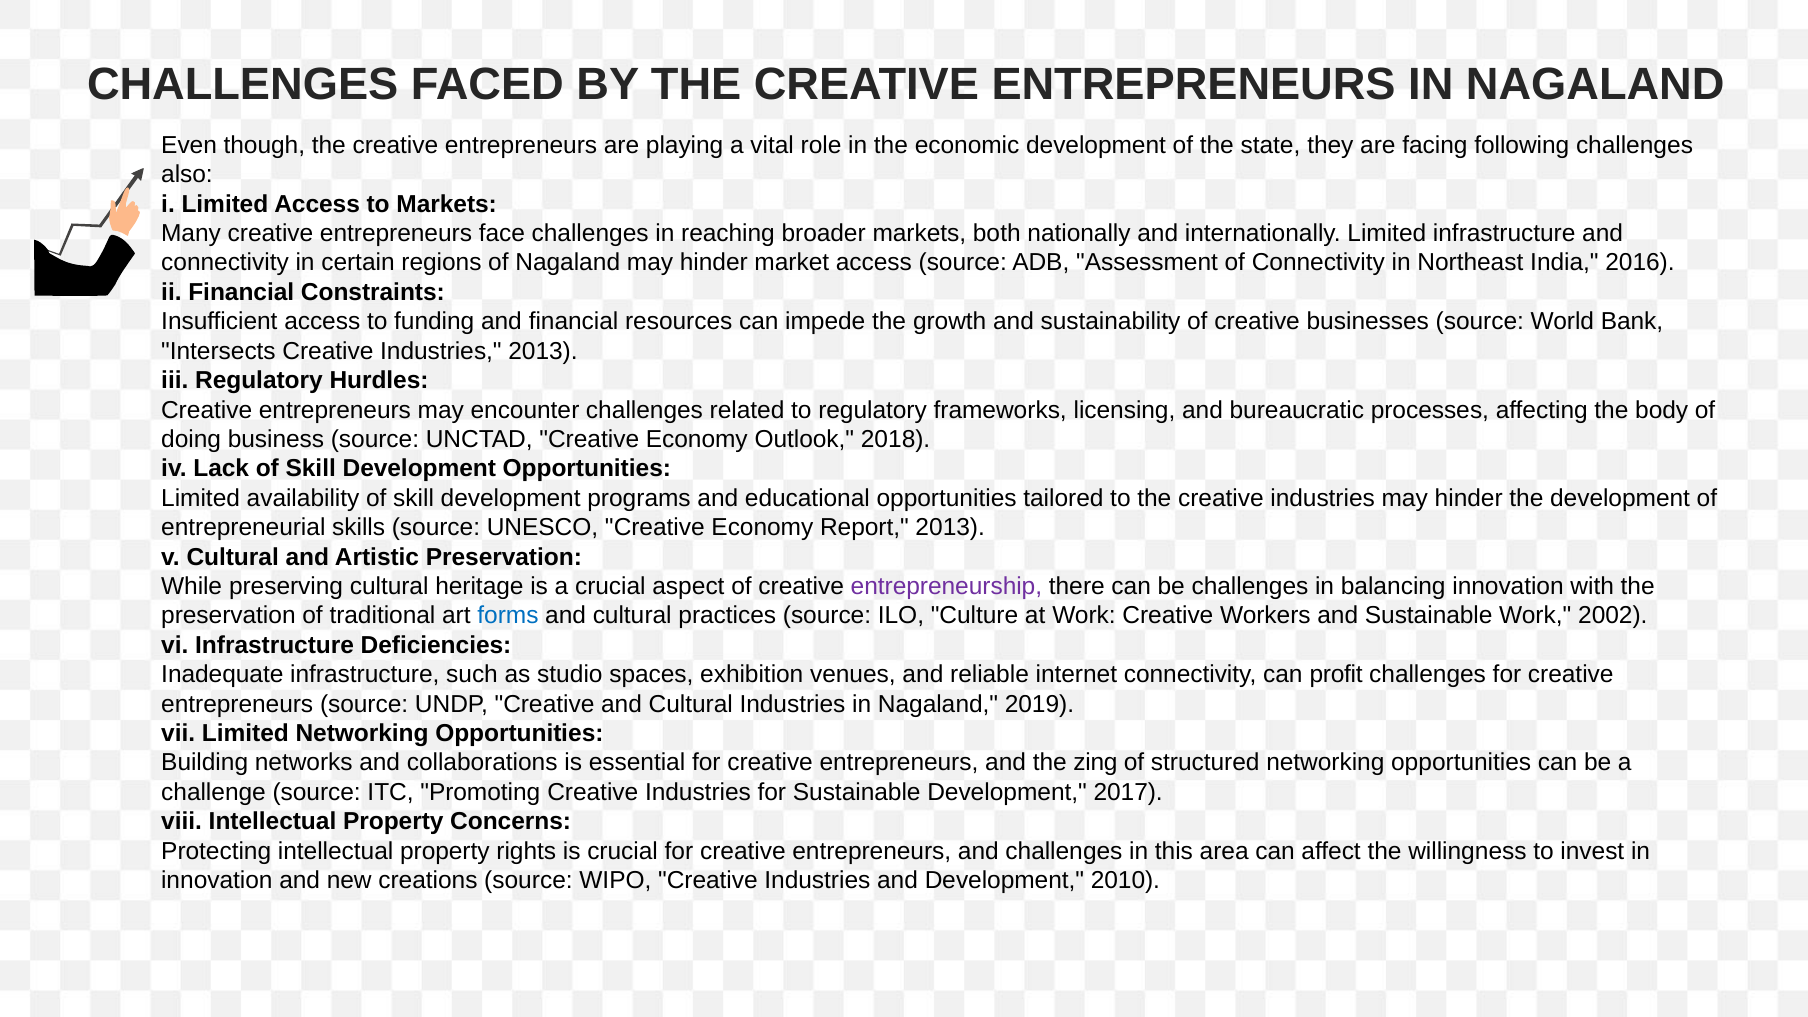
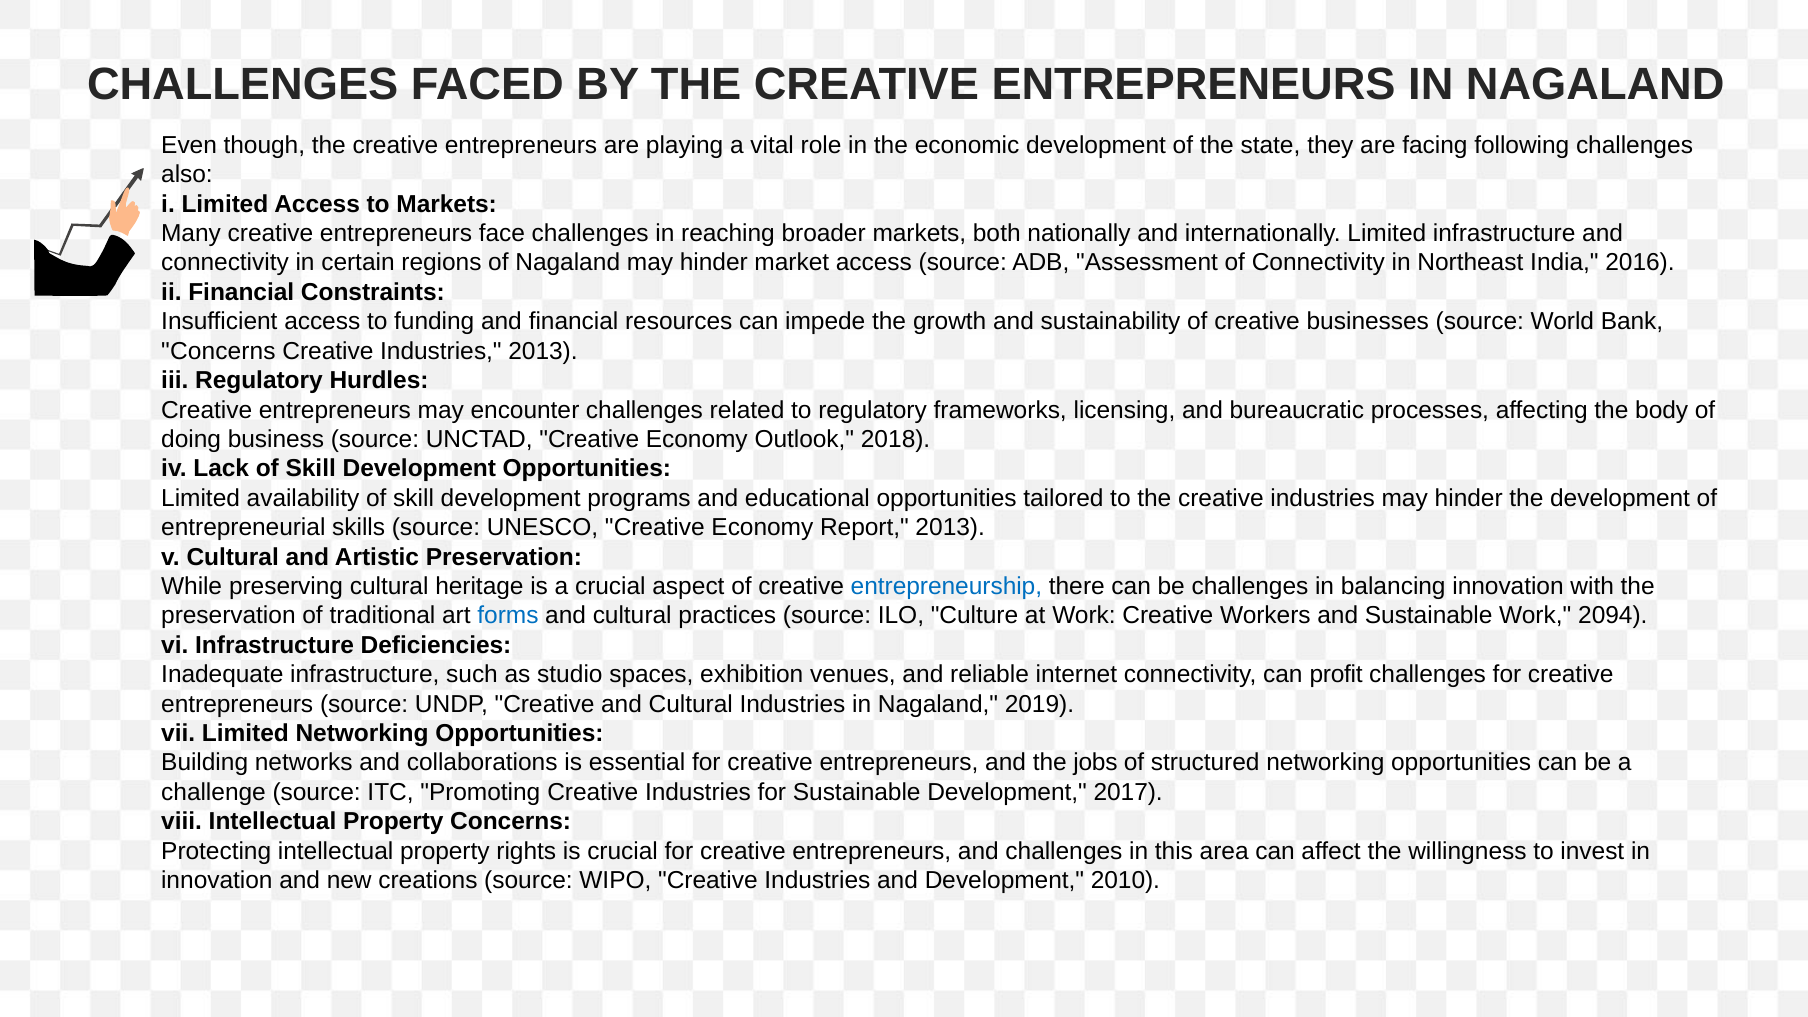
Intersects at (218, 351): Intersects -> Concerns
entrepreneurship colour: purple -> blue
2002: 2002 -> 2094
zing: zing -> jobs
